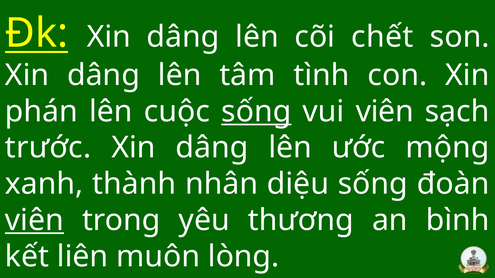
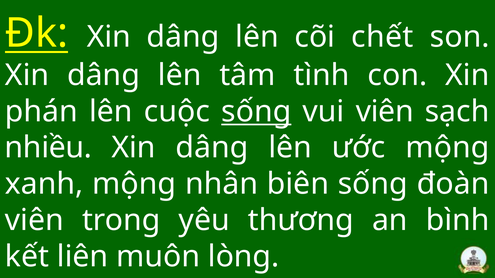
trước: trước -> nhiều
xanh thành: thành -> mộng
diệu: diệu -> biên
viên at (34, 221) underline: present -> none
